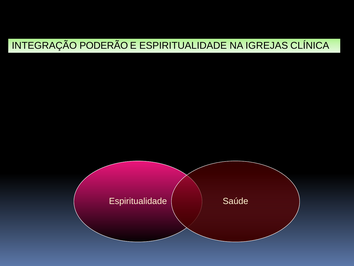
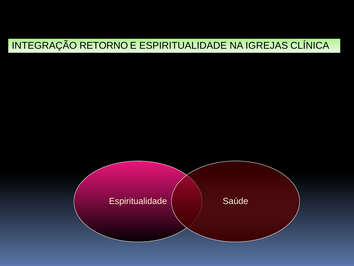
PODERÃO: PODERÃO -> RETORNO
